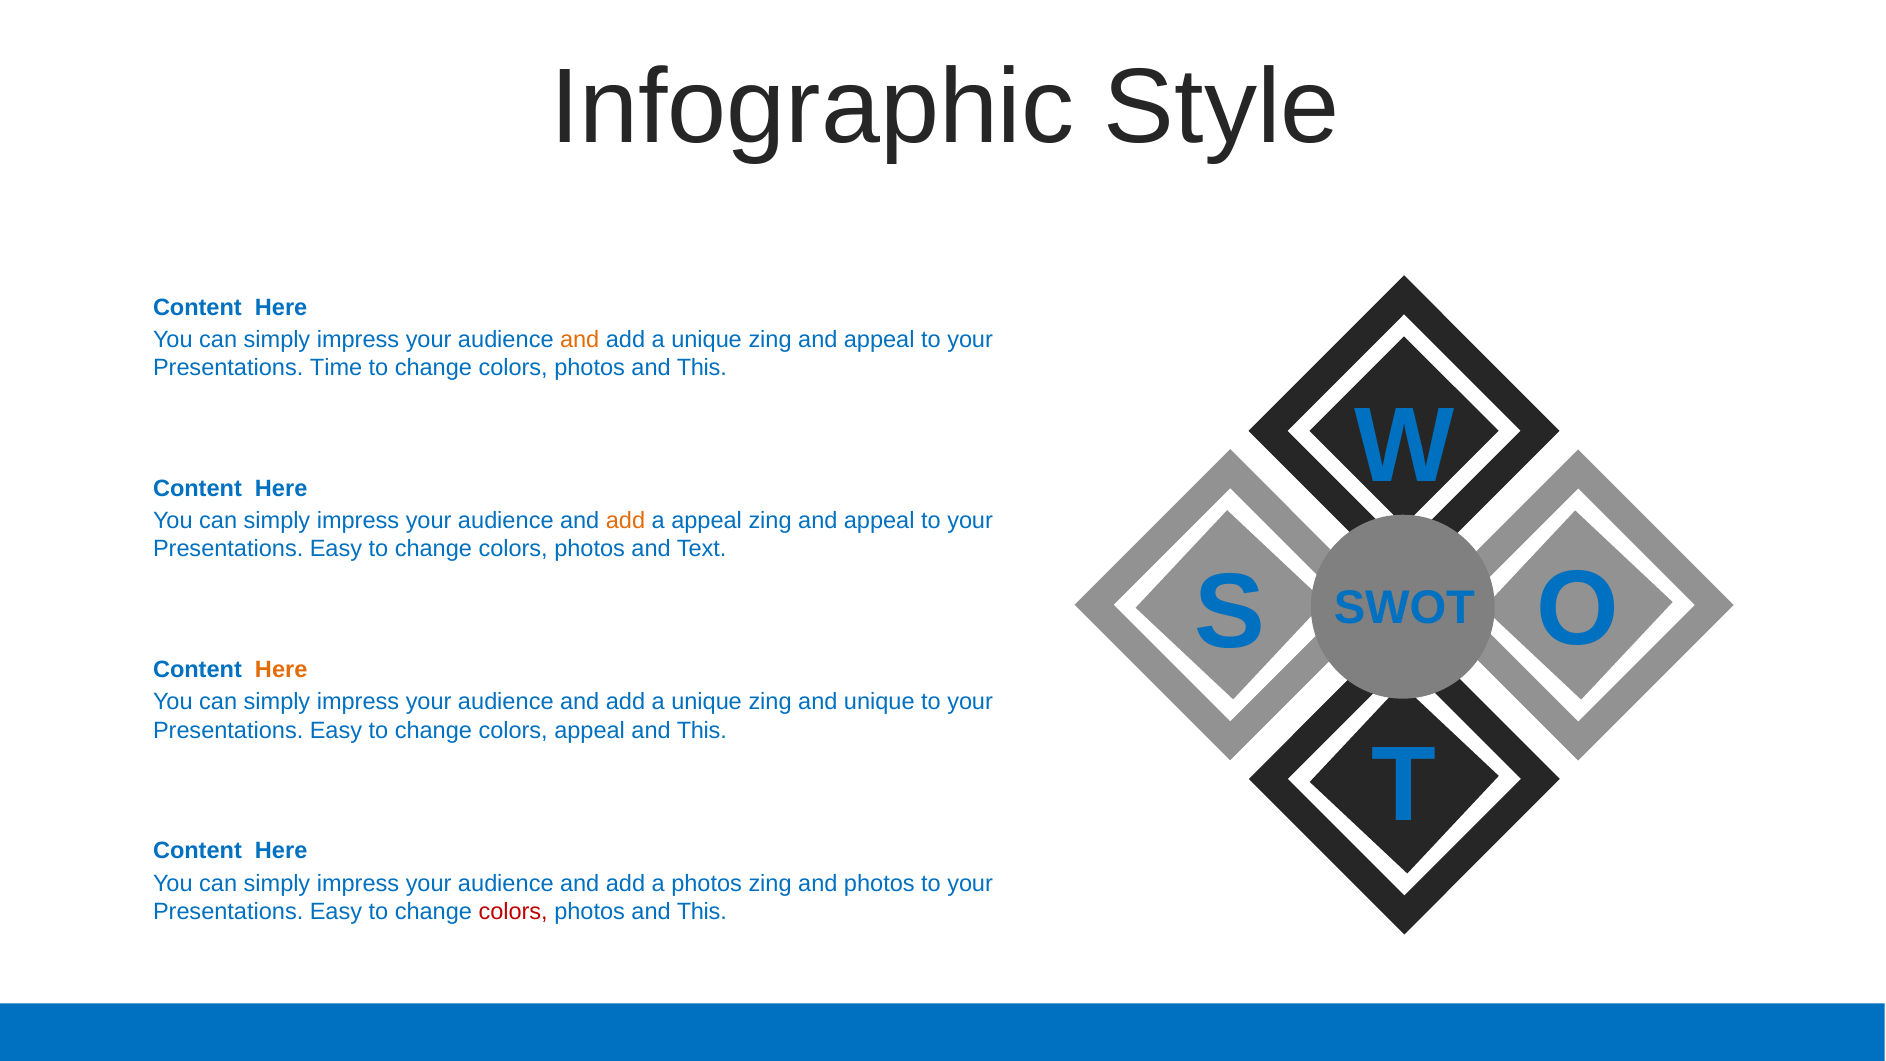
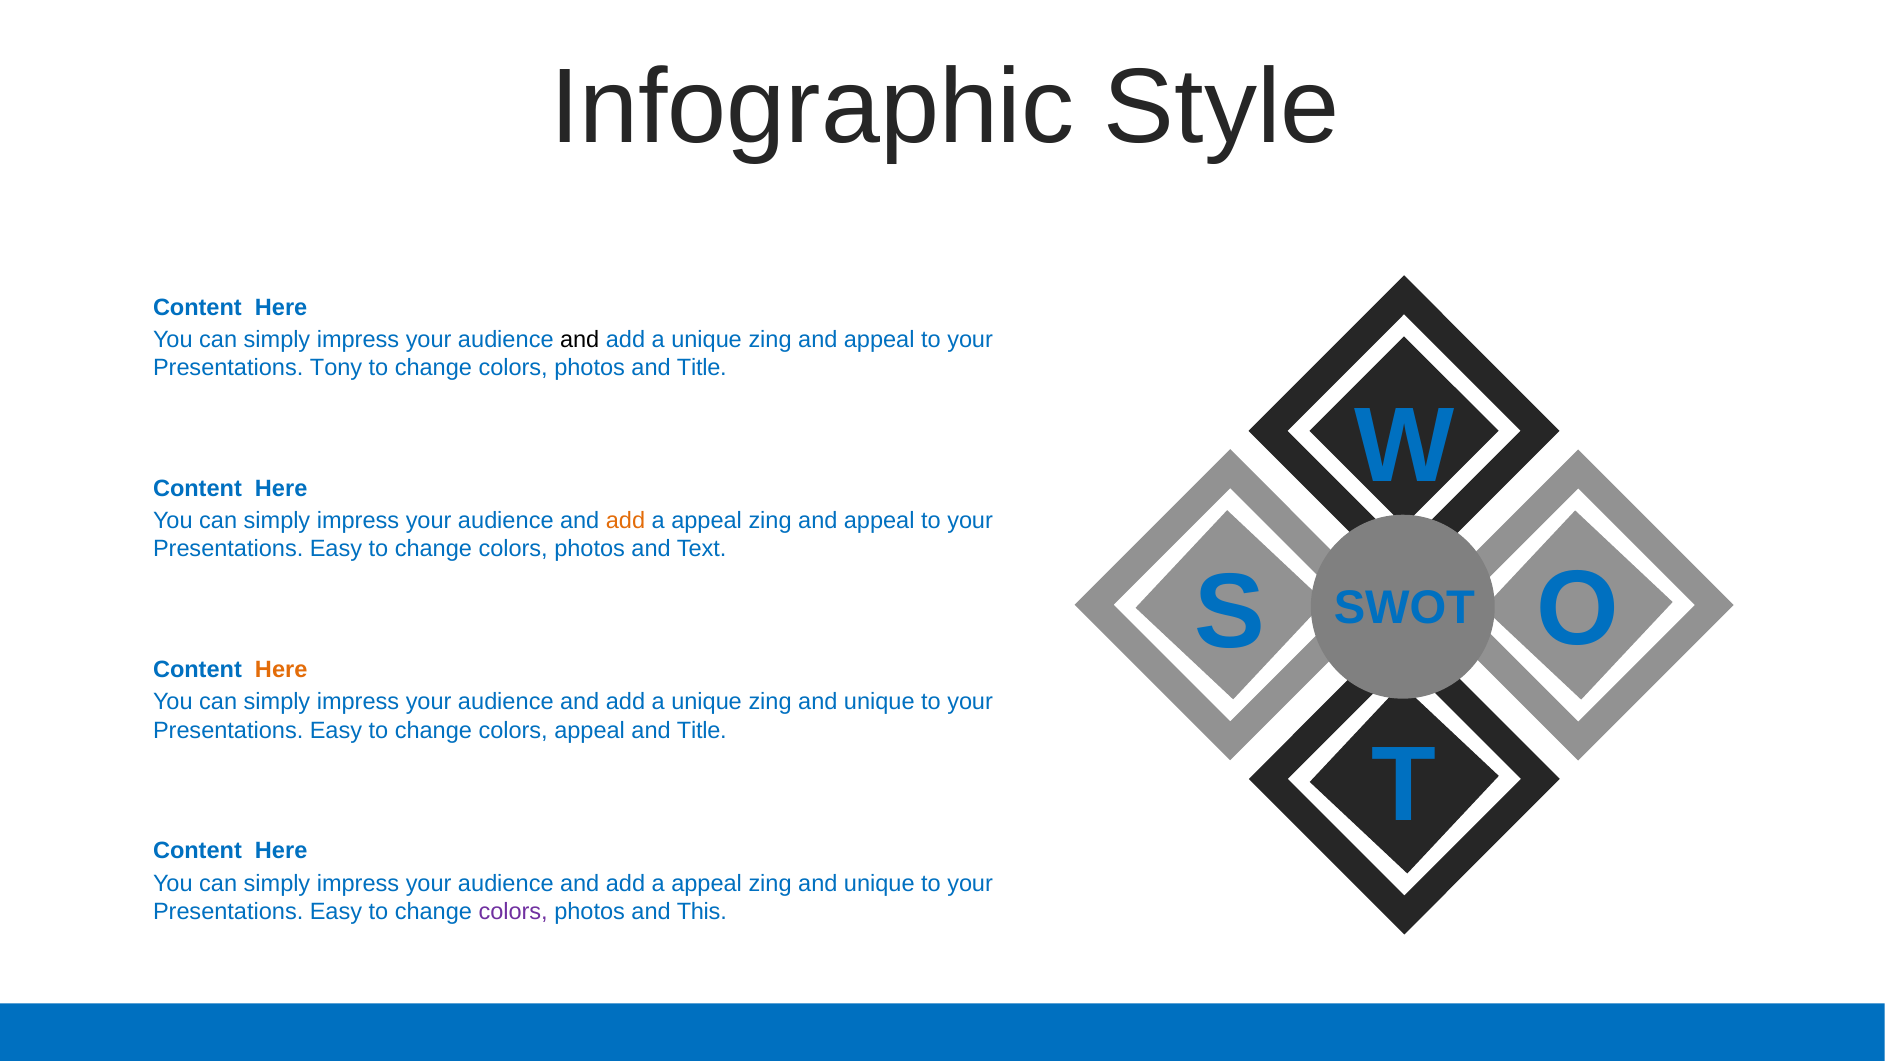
and at (580, 340) colour: orange -> black
Time: Time -> Tony
This at (702, 368): This -> Title
This at (702, 730): This -> Title
photos at (707, 883): photos -> appeal
photos at (879, 883): photos -> unique
colors at (513, 912) colour: red -> purple
